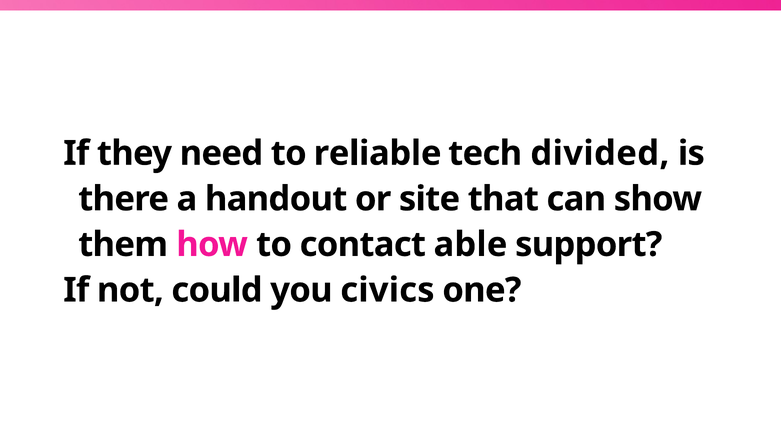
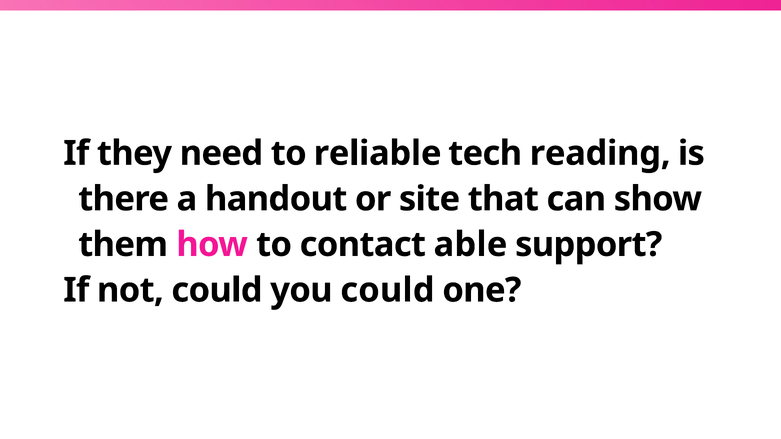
divided: divided -> reading
you civics: civics -> could
